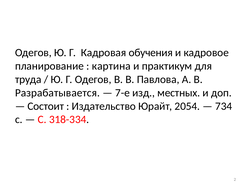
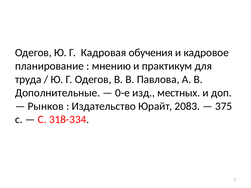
картина: картина -> мнению
Разрабатывается: Разрабатывается -> Дополнительные
7-е: 7-е -> 0-е
Состоит: Состоит -> Рынков
2054: 2054 -> 2083
734: 734 -> 375
